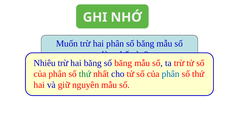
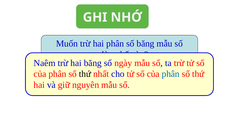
Nhiêu: Nhiêu -> Naêm
băng at (123, 63): băng -> ngày
thứ at (85, 74) colour: green -> black
